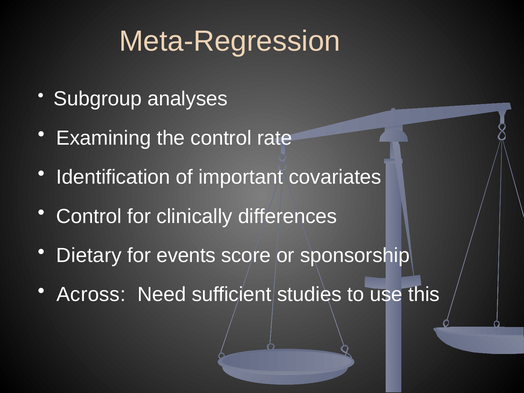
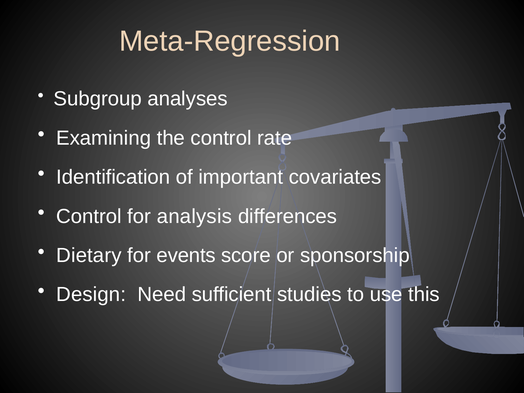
clinically: clinically -> analysis
Across: Across -> Design
